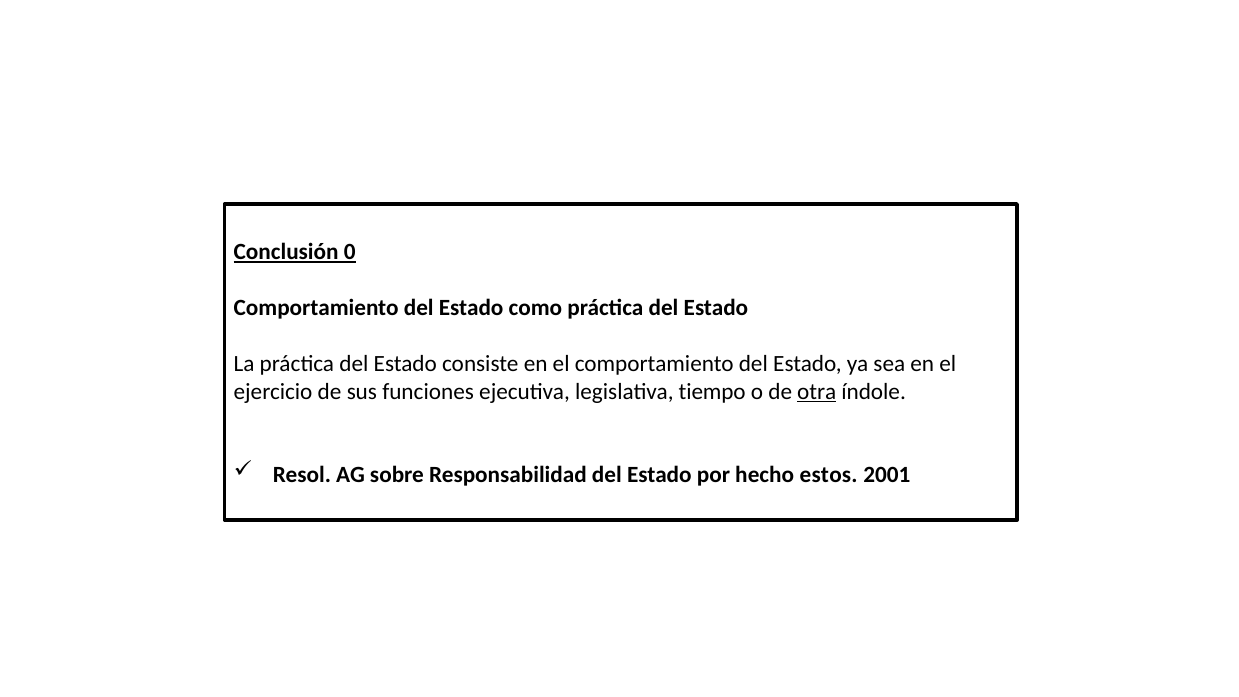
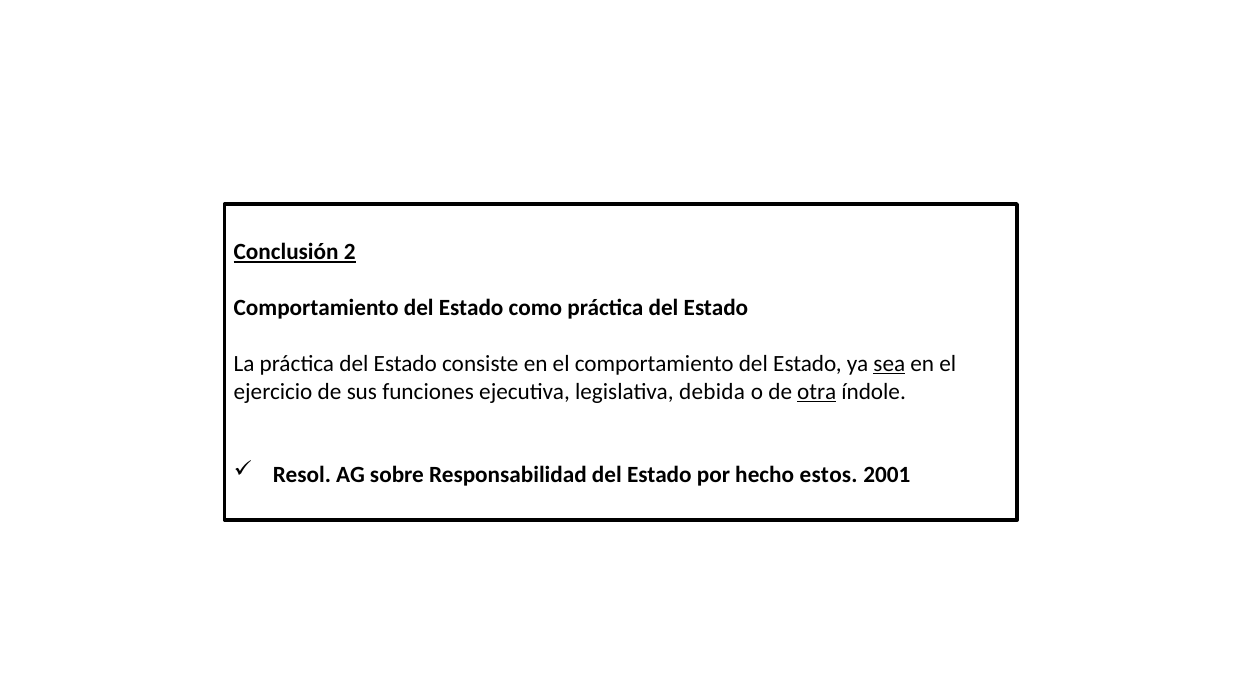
0: 0 -> 2
sea underline: none -> present
tiempo: tiempo -> debida
